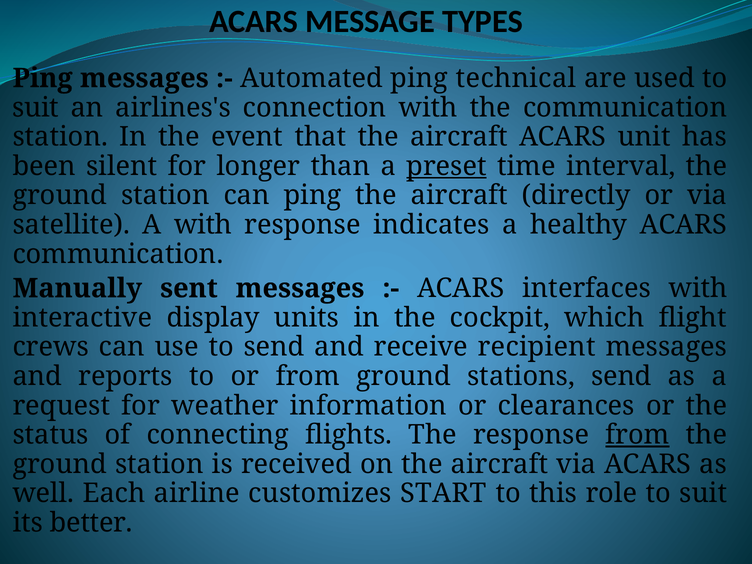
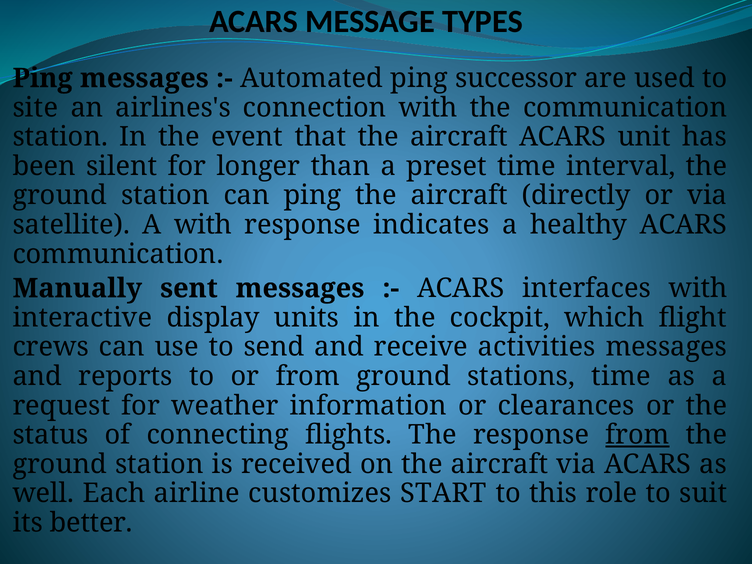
technical: technical -> successor
suit at (36, 108): suit -> site
preset underline: present -> none
recipient: recipient -> activities
stations send: send -> time
